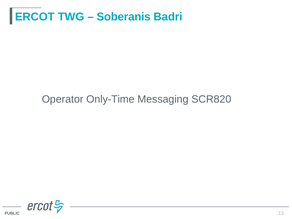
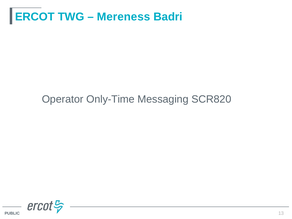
Soberanis: Soberanis -> Mereness
